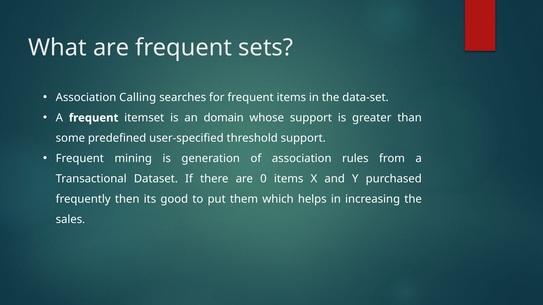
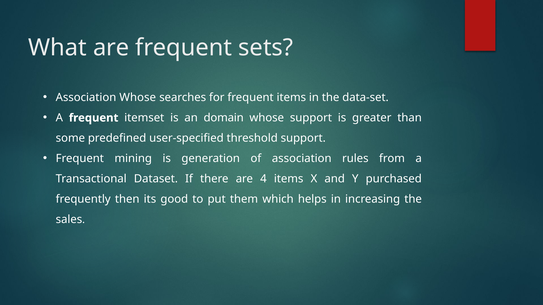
Association Calling: Calling -> Whose
0: 0 -> 4
